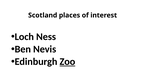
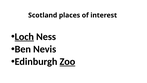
Loch underline: none -> present
